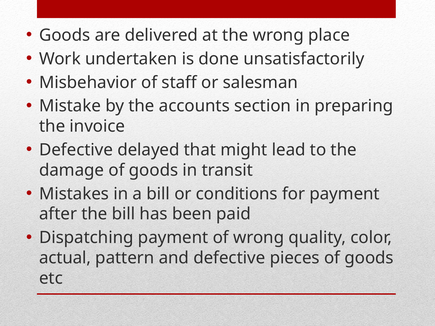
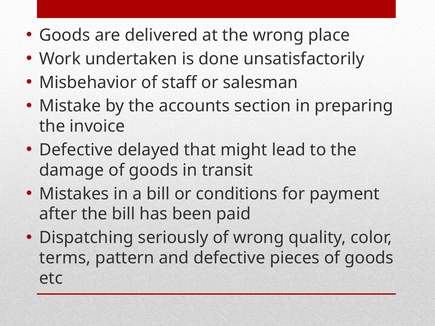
Dispatching payment: payment -> seriously
actual: actual -> terms
